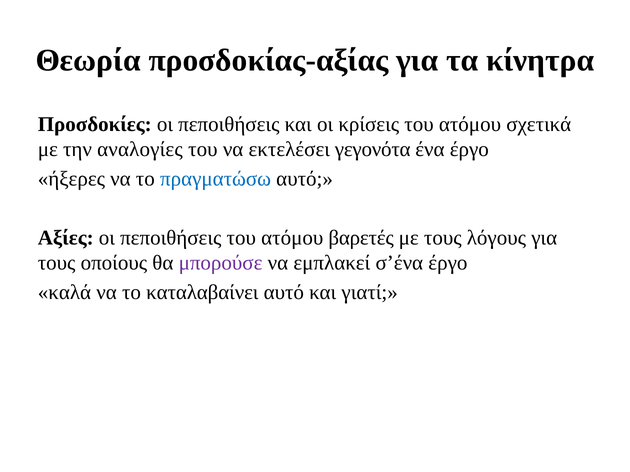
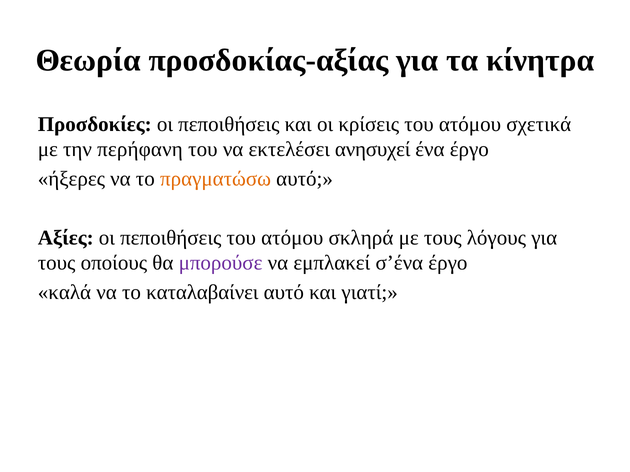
αναλογίες: αναλογίες -> περήφανη
γεγονότα: γεγονότα -> ανησυχεί
πραγματώσω colour: blue -> orange
βαρετές: βαρετές -> σκληρά
